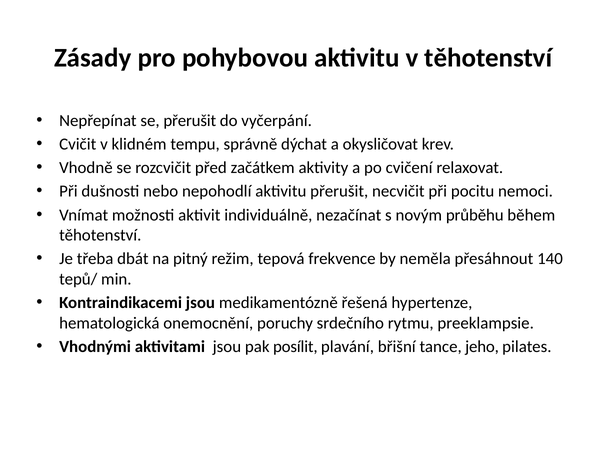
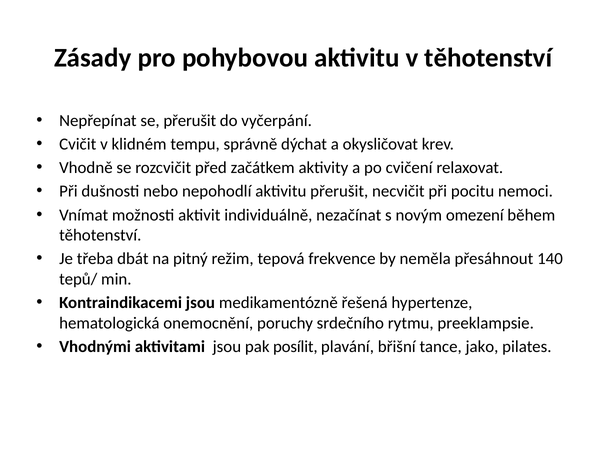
průběhu: průběhu -> omezení
jeho: jeho -> jako
